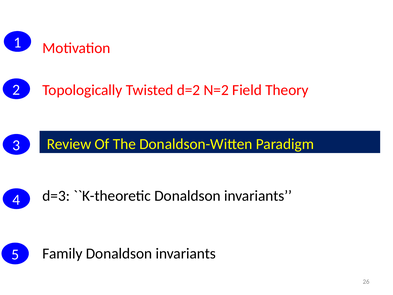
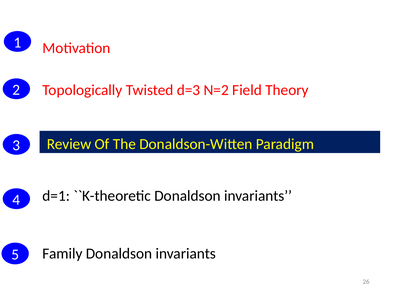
d=2: d=2 -> d=3
d=3: d=3 -> d=1
